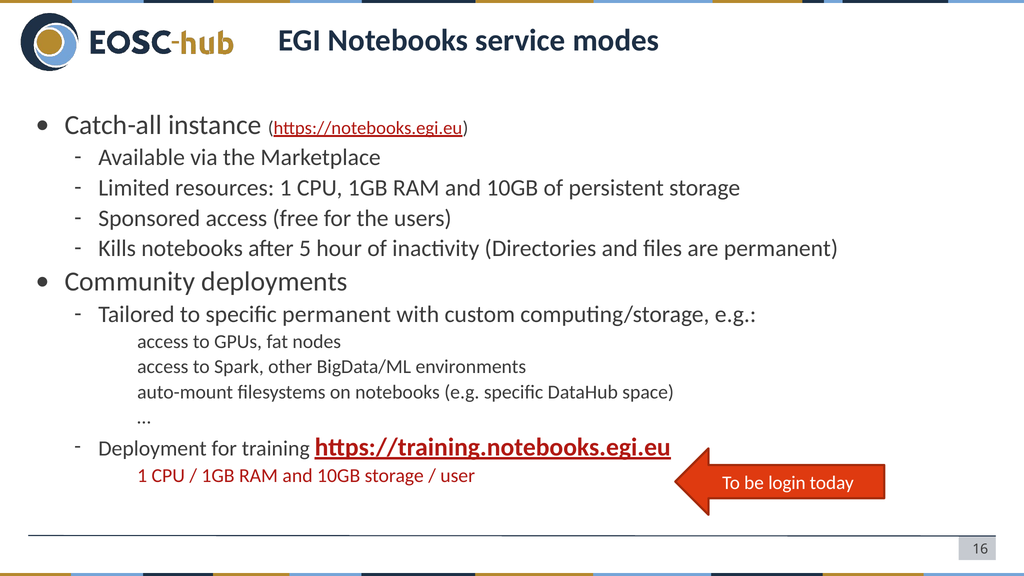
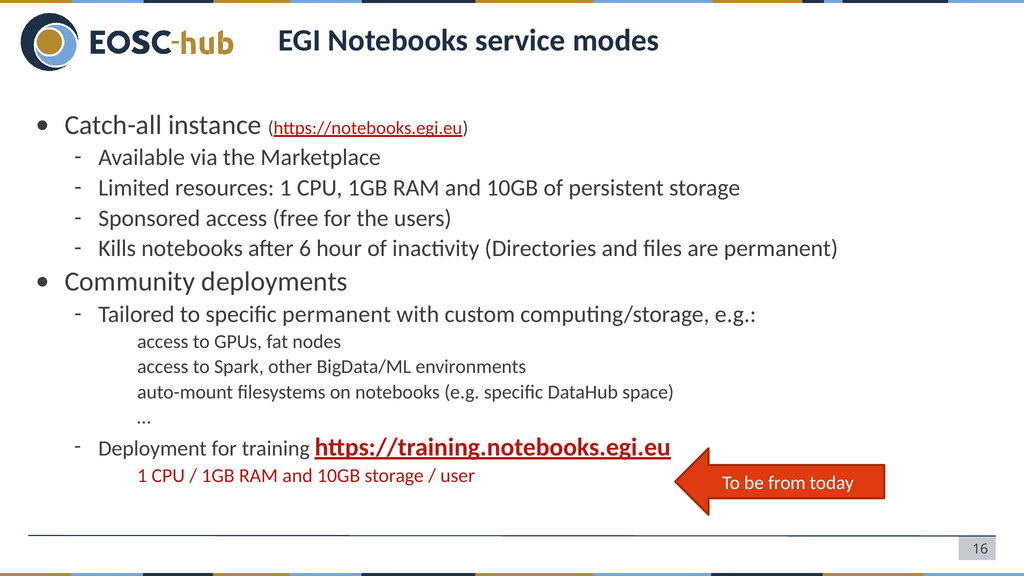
5: 5 -> 6
login: login -> from
